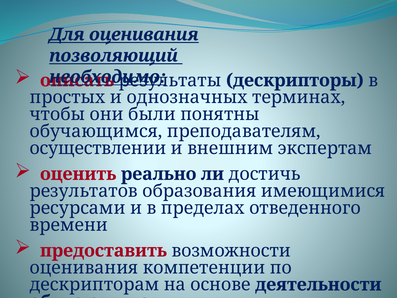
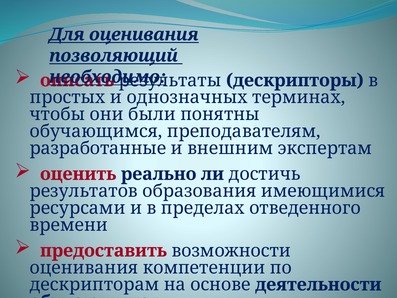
осуществлении: осуществлении -> разработанные
